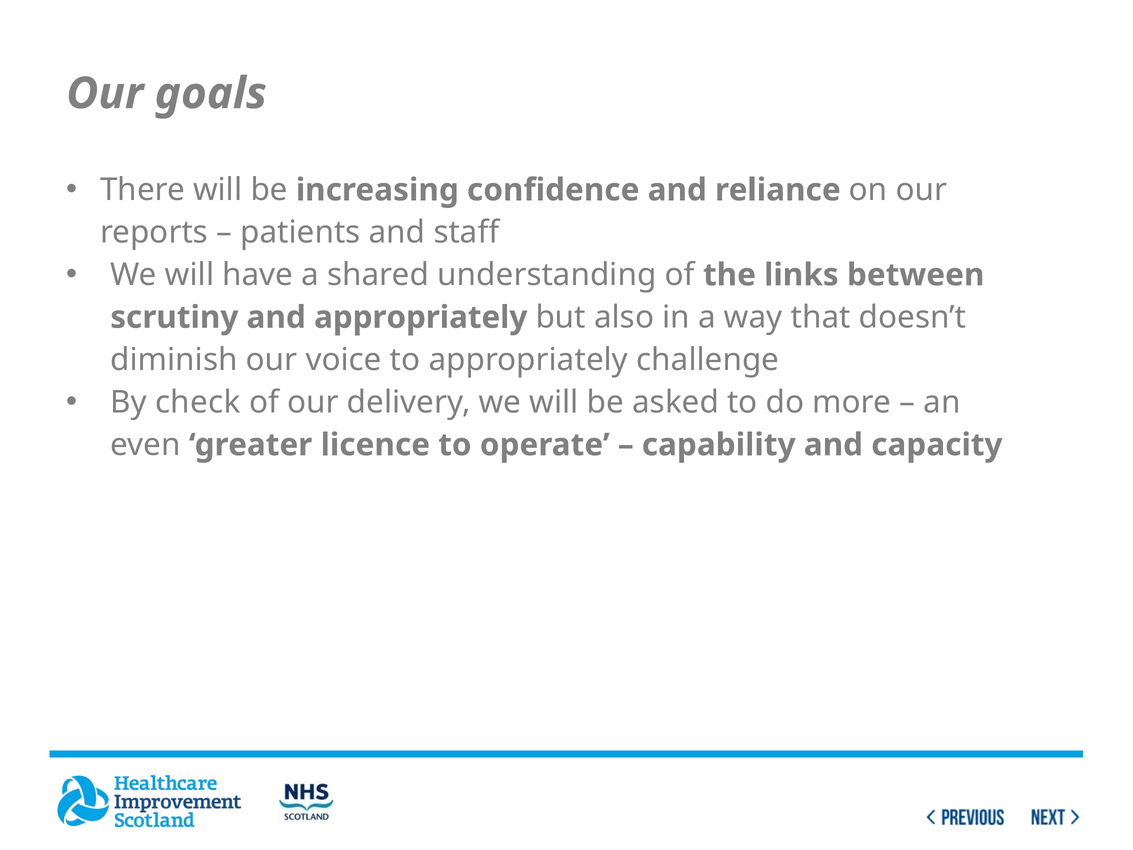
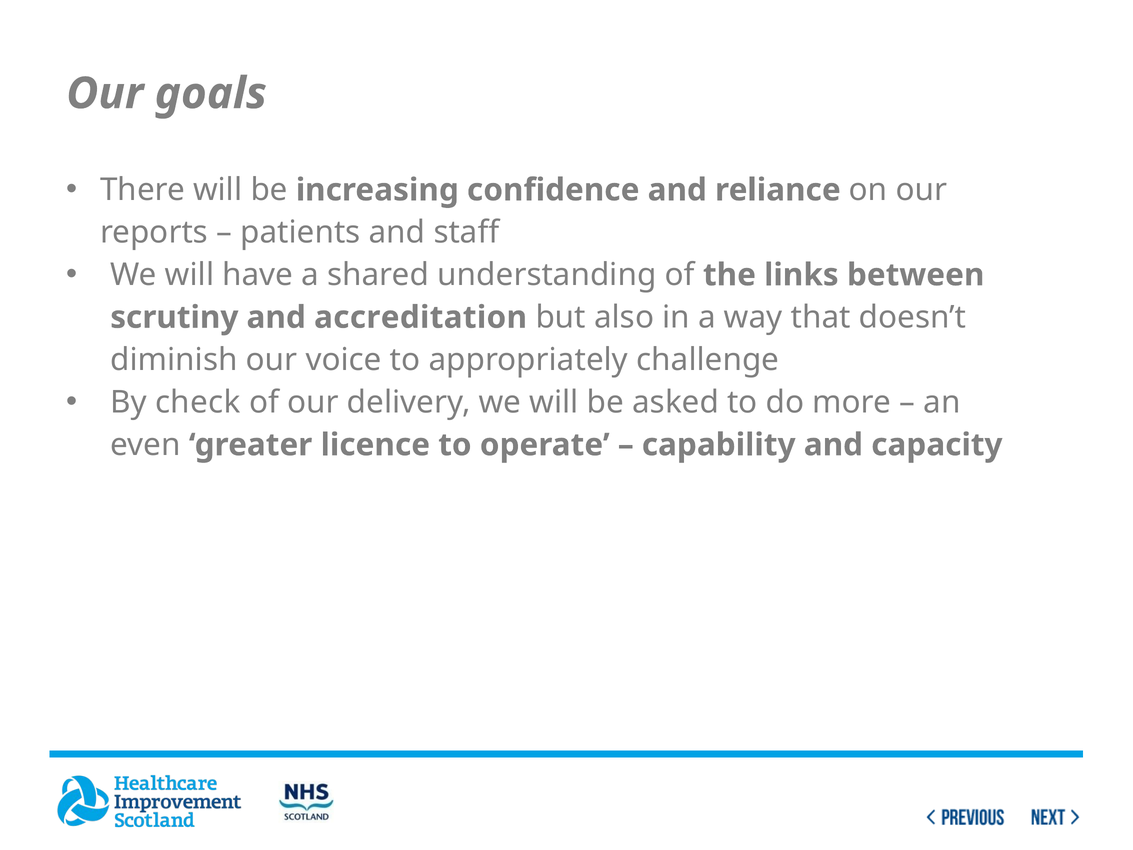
and appropriately: appropriately -> accreditation
